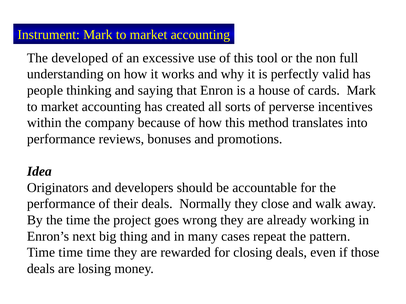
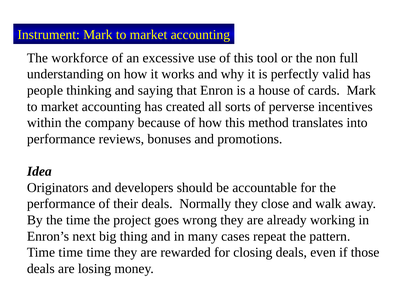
developed: developed -> workforce
